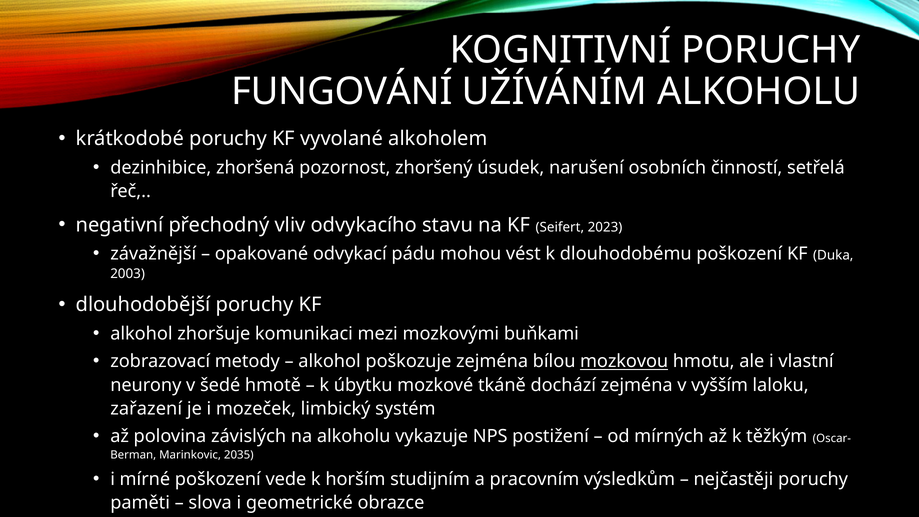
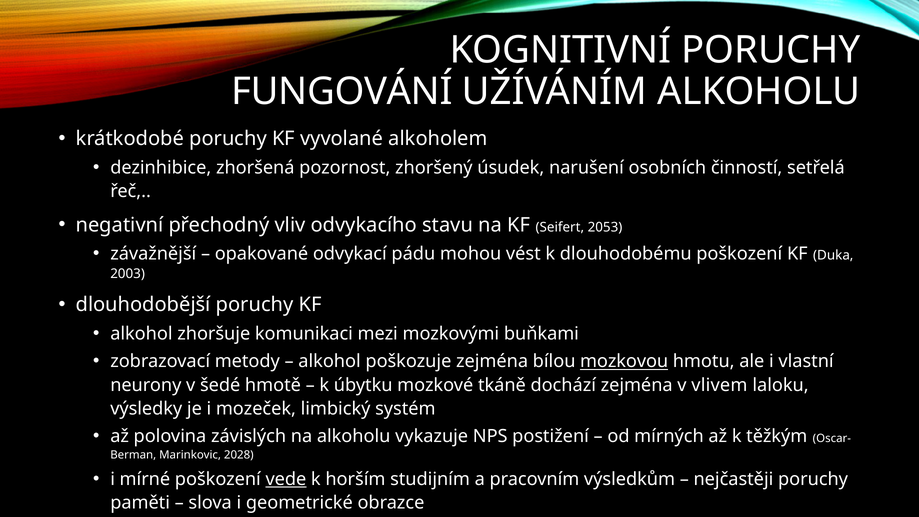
2023: 2023 -> 2053
vyšším: vyšším -> vlivem
zařazení: zařazení -> výsledky
2035: 2035 -> 2028
vede underline: none -> present
